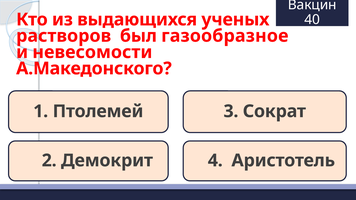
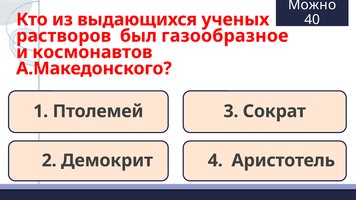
Вакцин: Вакцин -> Можно
невесомости: невесомости -> космонавтов
